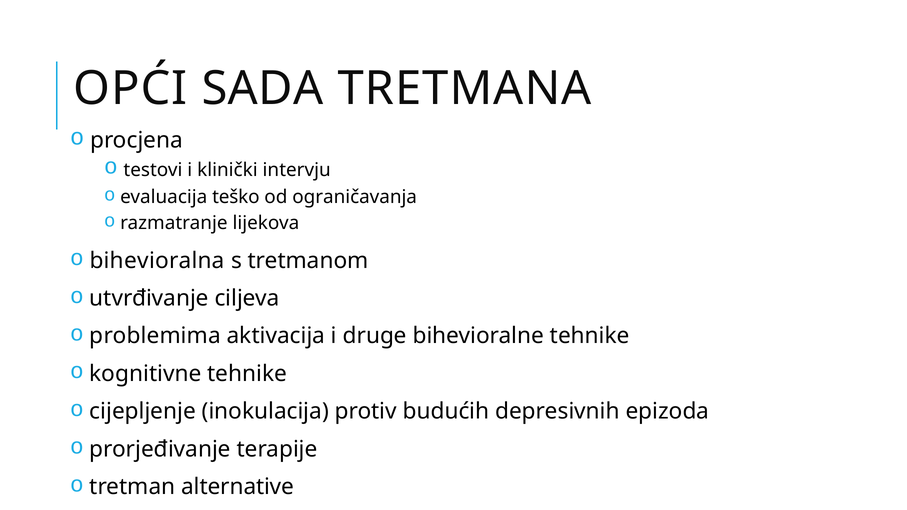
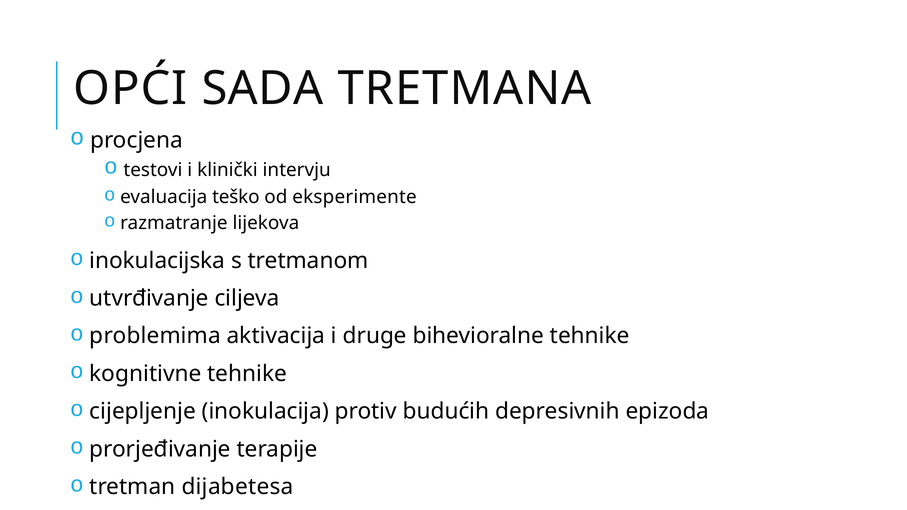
ograničavanja: ograničavanja -> eksperimente
bihevioralna: bihevioralna -> inokulacijska
alternative: alternative -> dijabetesa
